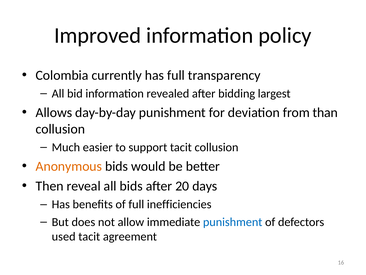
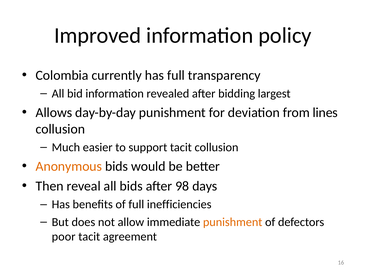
than: than -> lines
20: 20 -> 98
punishment at (233, 222) colour: blue -> orange
used: used -> poor
